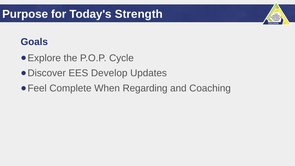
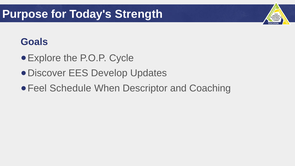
Complete: Complete -> Schedule
Regarding: Regarding -> Descriptor
